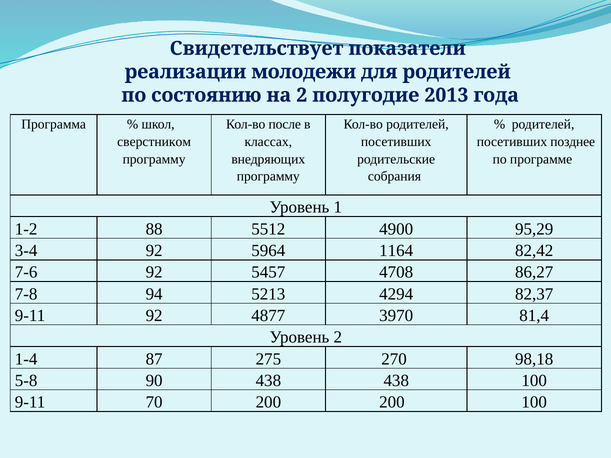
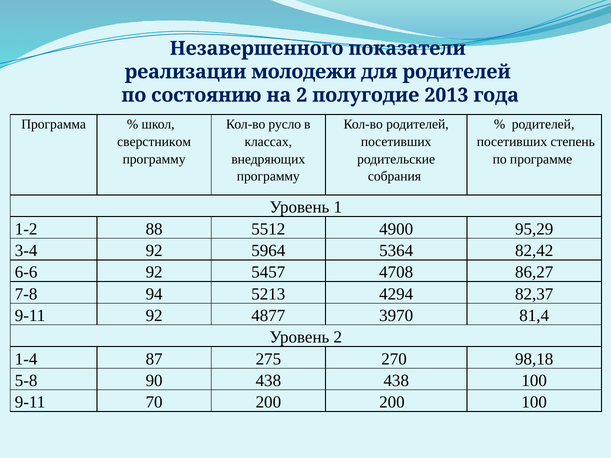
Свидетельствует: Свидетельствует -> Незавершенного
после: после -> русло
позднее: позднее -> степень
1164: 1164 -> 5364
7-6: 7-6 -> 6-6
